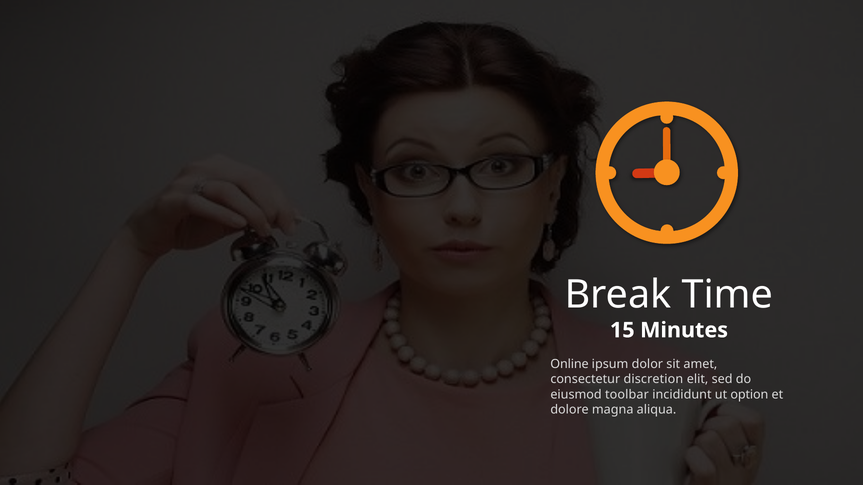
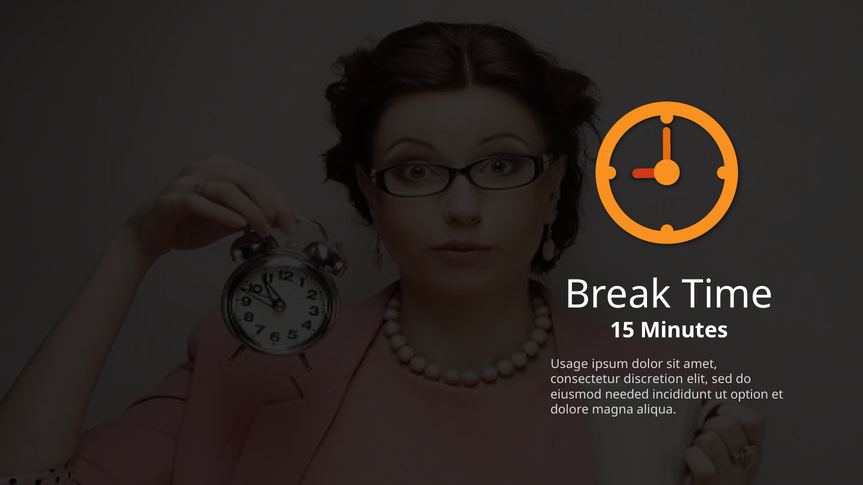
Online: Online -> Usage
toolbar: toolbar -> needed
